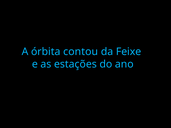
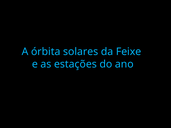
contou: contou -> solares
